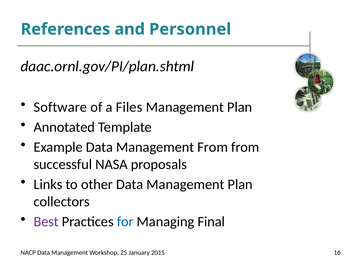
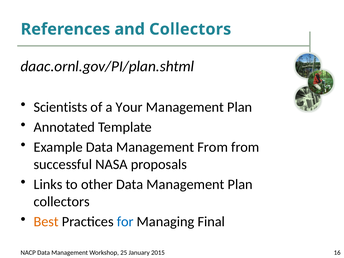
and Personnel: Personnel -> Collectors
Software: Software -> Scientists
Files: Files -> Your
Best colour: purple -> orange
